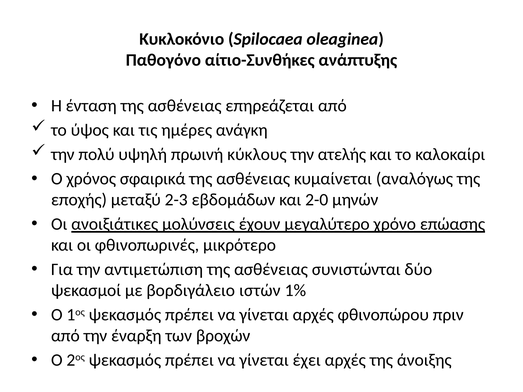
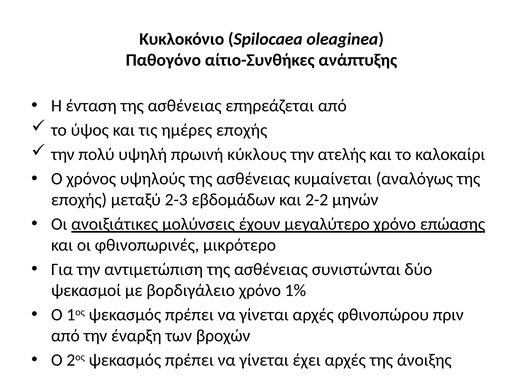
ημέρες ανάγκη: ανάγκη -> εποχής
σφαιρικά: σφαιρικά -> υψηλούς
2-0: 2-0 -> 2-2
βορδιγάλειο ιστών: ιστών -> χρόνο
